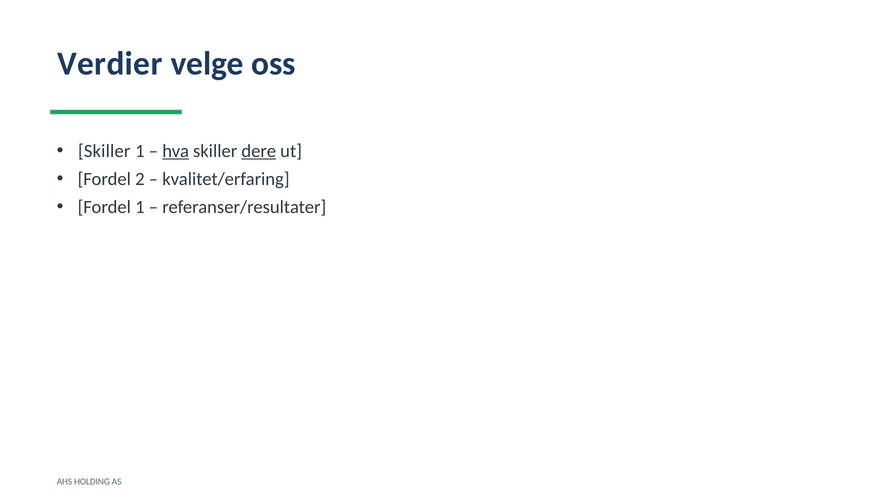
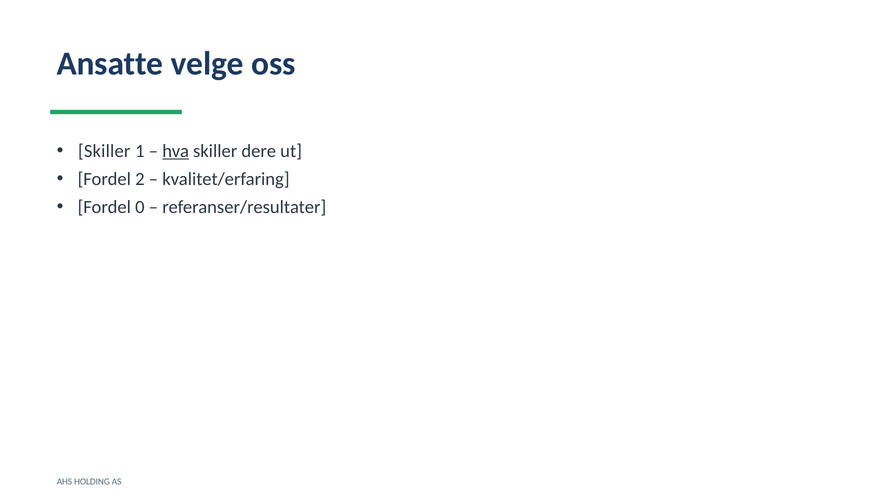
Verdier: Verdier -> Ansatte
dere underline: present -> none
Fordel 1: 1 -> 0
